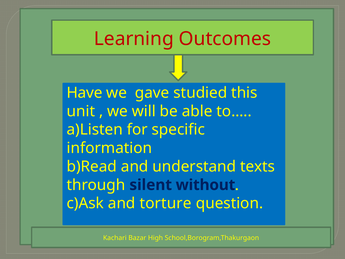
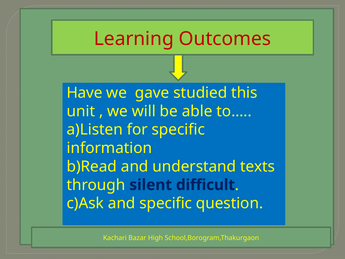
without: without -> difficult
and torture: torture -> specific
